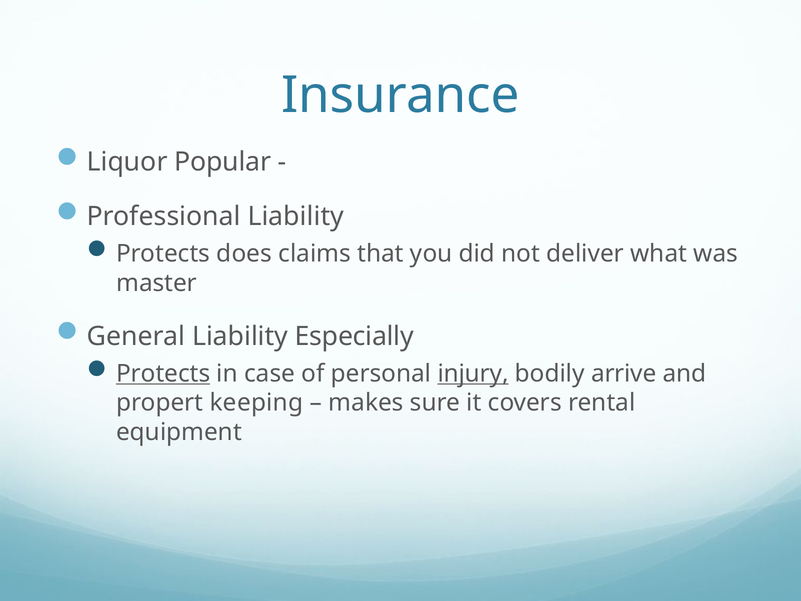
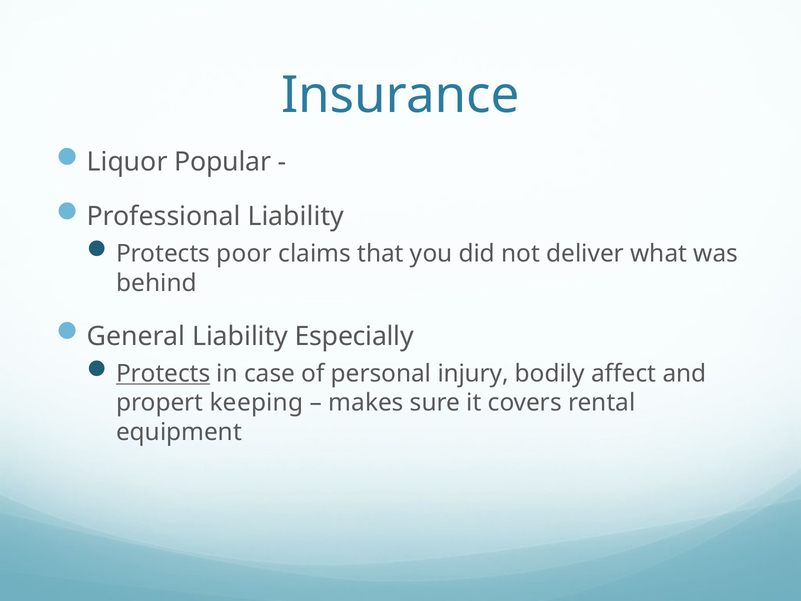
does: does -> poor
master: master -> behind
injury underline: present -> none
arrive: arrive -> affect
